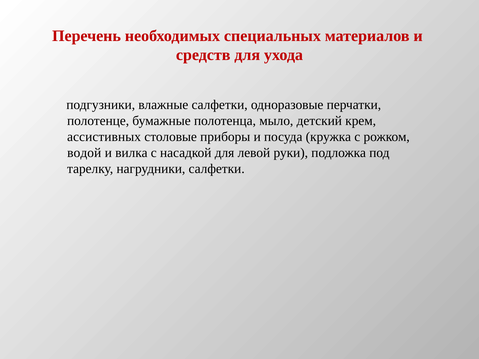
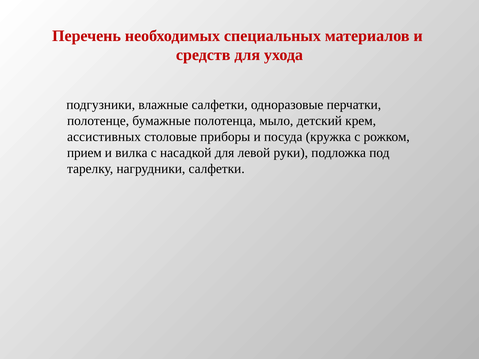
водой: водой -> прием
